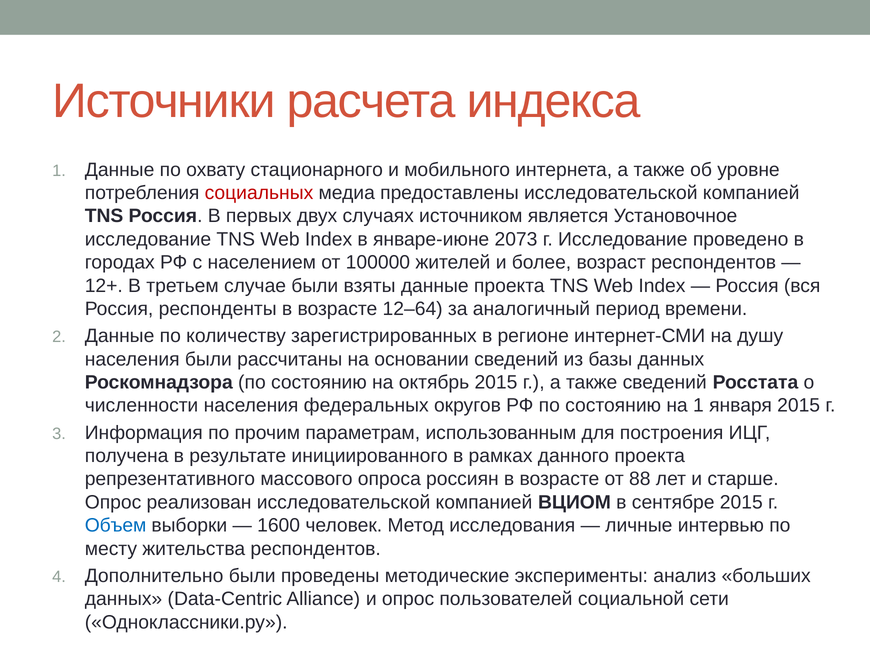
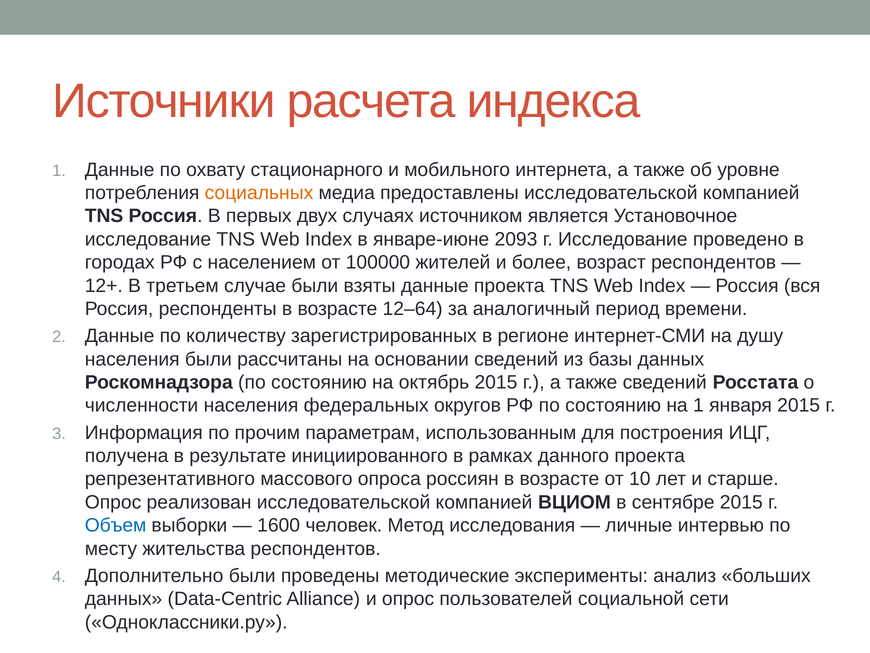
социальных colour: red -> orange
2073: 2073 -> 2093
88: 88 -> 10
